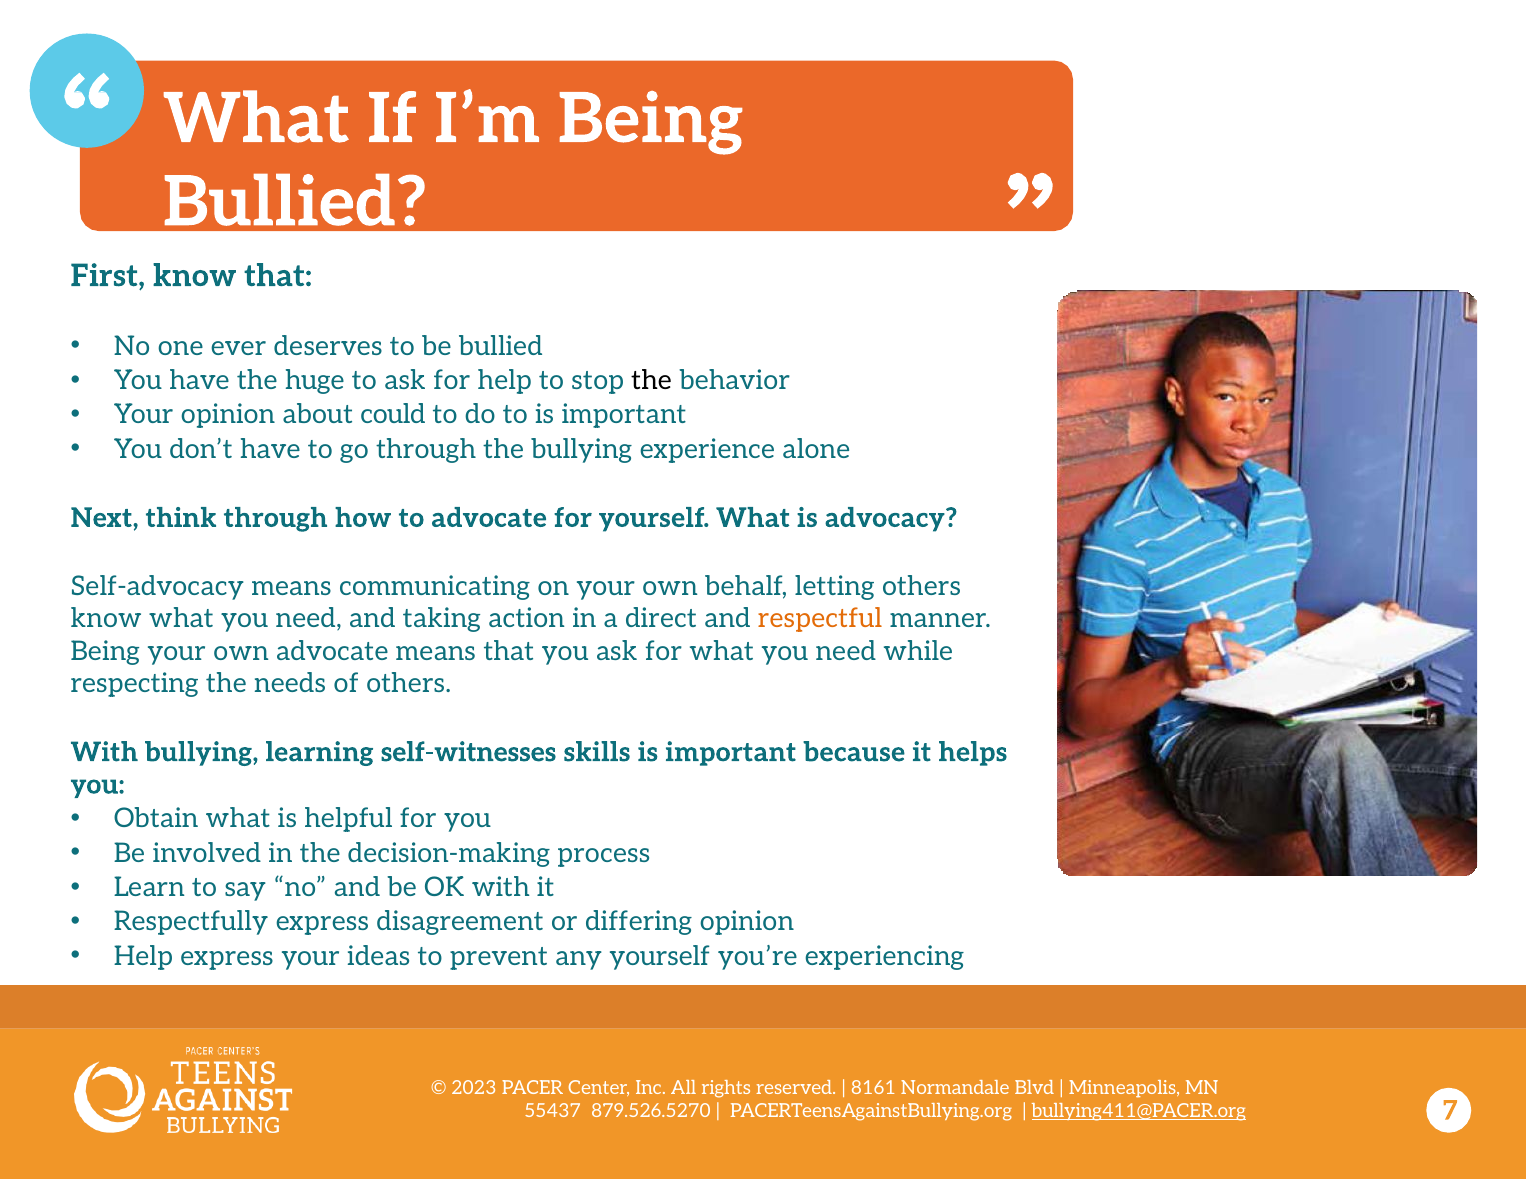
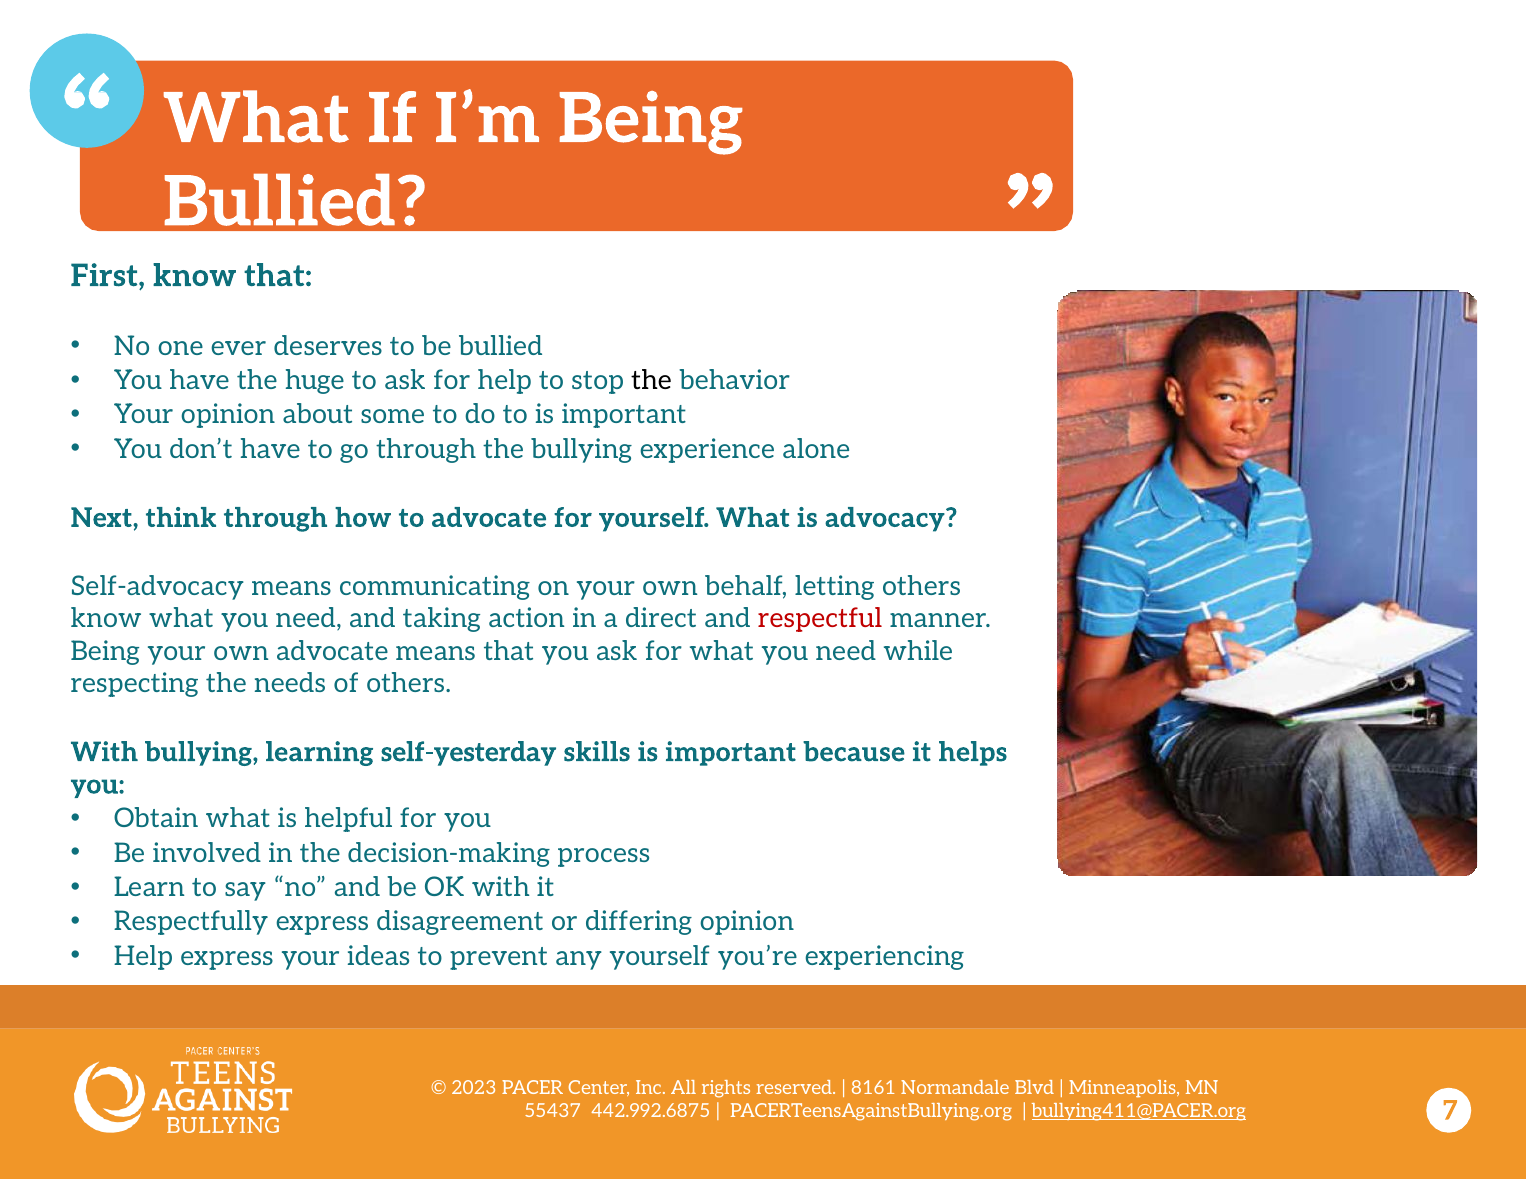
could: could -> some
respectful colour: orange -> red
self-witnesses: self-witnesses -> self-yesterday
879.526.5270: 879.526.5270 -> 442.992.6875
